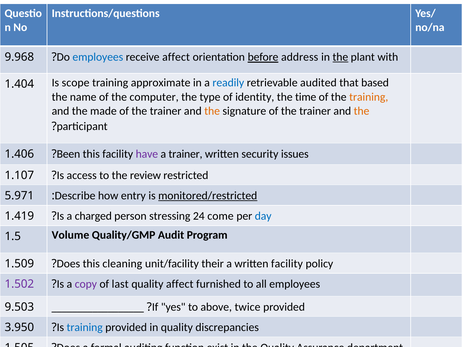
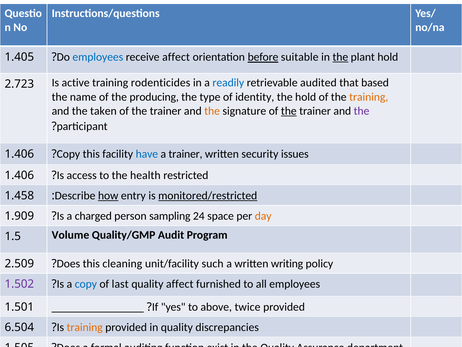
9.968: 9.968 -> 1.405
address: address -> suitable
plant with: with -> hold
1.404: 1.404 -> 2.723
scope: scope -> active
approximate: approximate -> rodenticides
computer: computer -> producing
the time: time -> hold
made: made -> taken
the at (289, 111) underline: none -> present
the at (362, 111) colour: orange -> purple
1.406 Been: Been -> Copy
have colour: purple -> blue
1.107 at (19, 175): 1.107 -> 1.406
review: review -> health
5.971: 5.971 -> 1.458
how underline: none -> present
1.419: 1.419 -> 1.909
stressing: stressing -> sampling
come: come -> space
day colour: blue -> orange
1.509: 1.509 -> 2.509
their: their -> such
written facility: facility -> writing
copy at (86, 284) colour: purple -> blue
9.503: 9.503 -> 1.501
3.950: 3.950 -> 6.504
training at (85, 327) colour: blue -> orange
